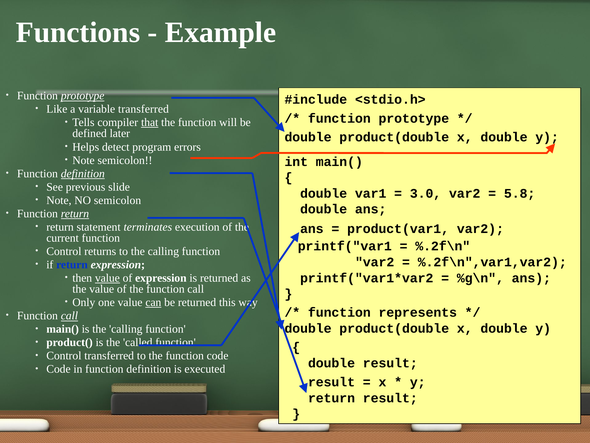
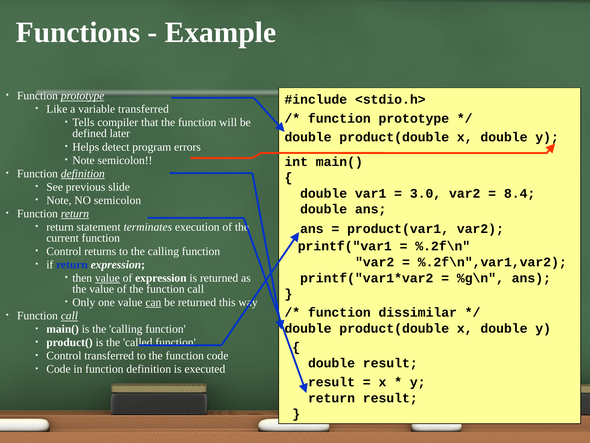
that underline: present -> none
5.8: 5.8 -> 8.4
represents: represents -> dissimilar
